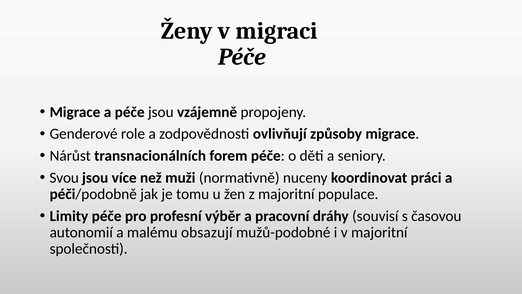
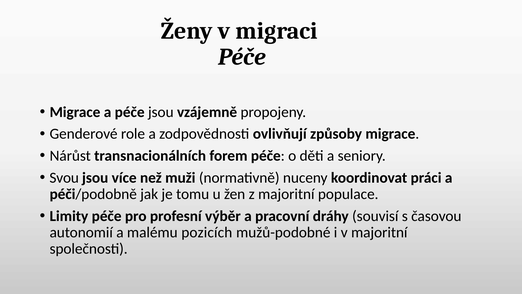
obsazují: obsazují -> pozicích
